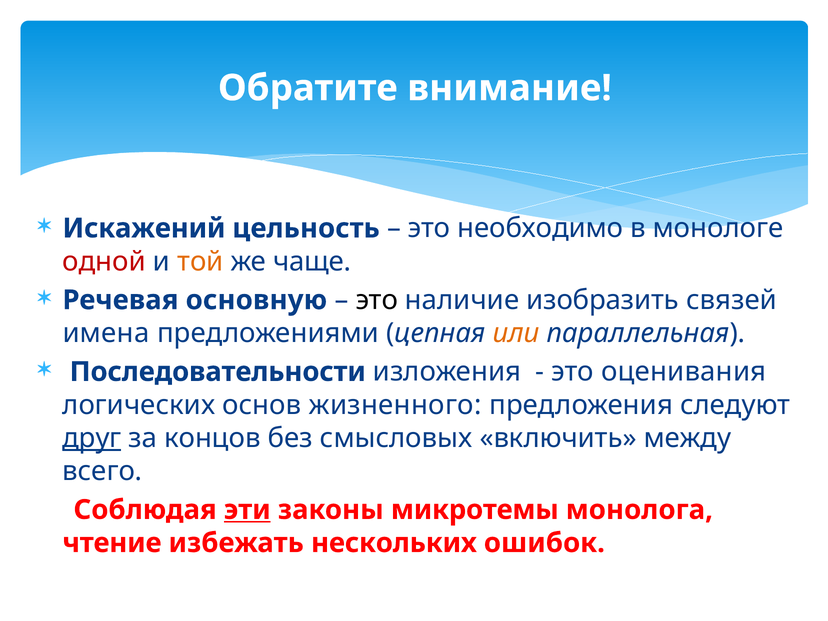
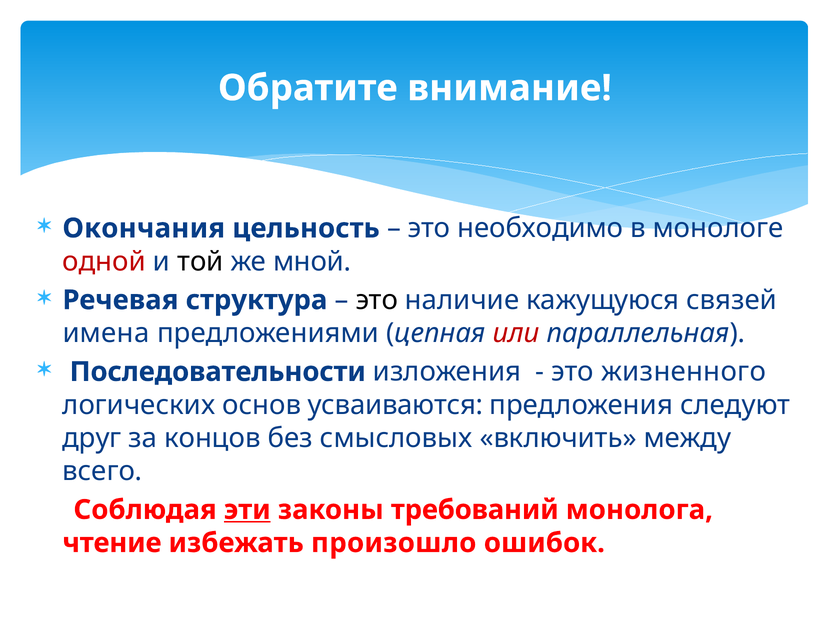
Искажений: Искажений -> Окончания
той colour: orange -> black
чаще: чаще -> мной
основную: основную -> структура
изобразить: изобразить -> кажущуюся
или colour: orange -> red
оценивания: оценивания -> жизненного
жизненного: жизненного -> усваиваются
друг underline: present -> none
микротемы: микротемы -> требований
нескольких: нескольких -> произошло
